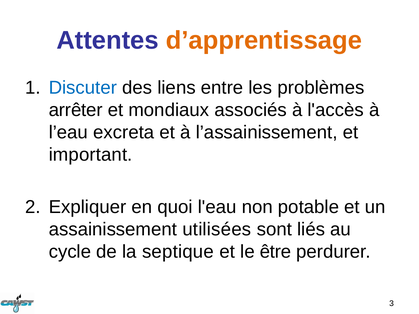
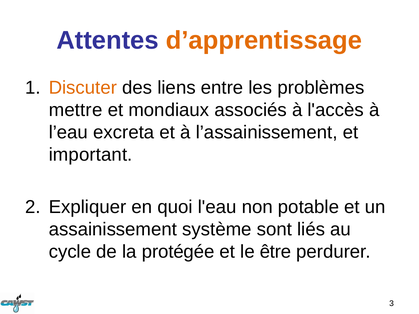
Discuter colour: blue -> orange
arrêter: arrêter -> mettre
utilisées: utilisées -> système
septique: septique -> protégée
